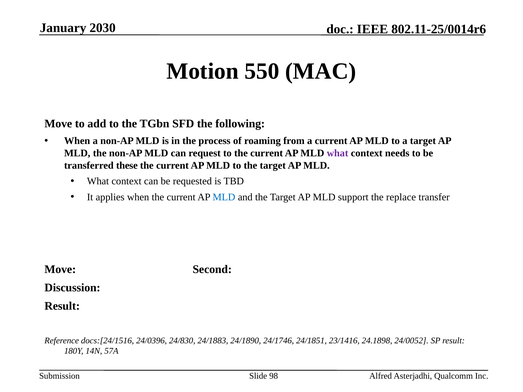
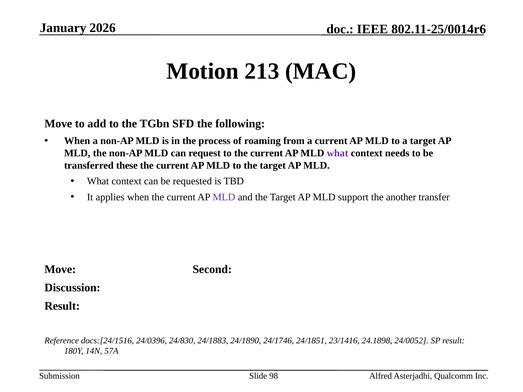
2030: 2030 -> 2026
550: 550 -> 213
MLD at (224, 197) colour: blue -> purple
replace: replace -> another
